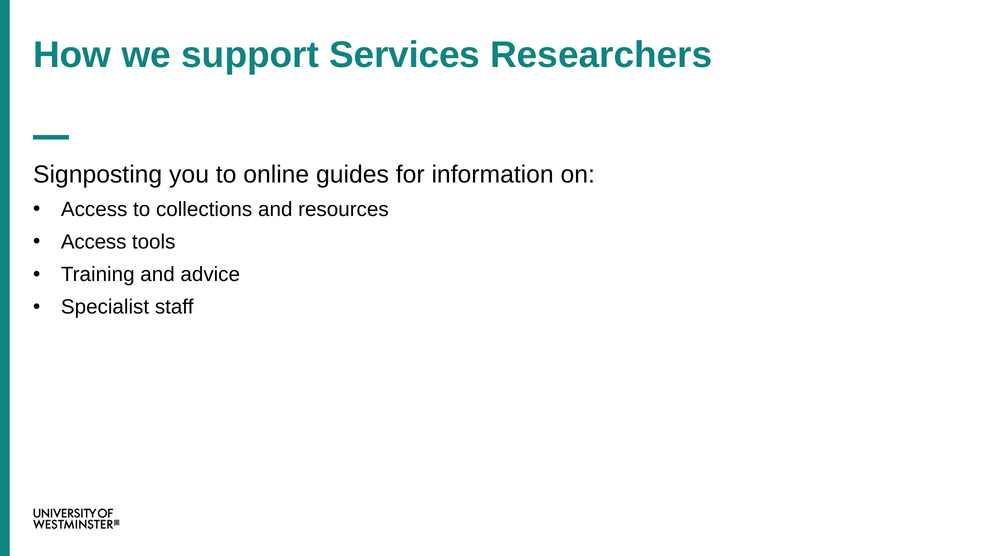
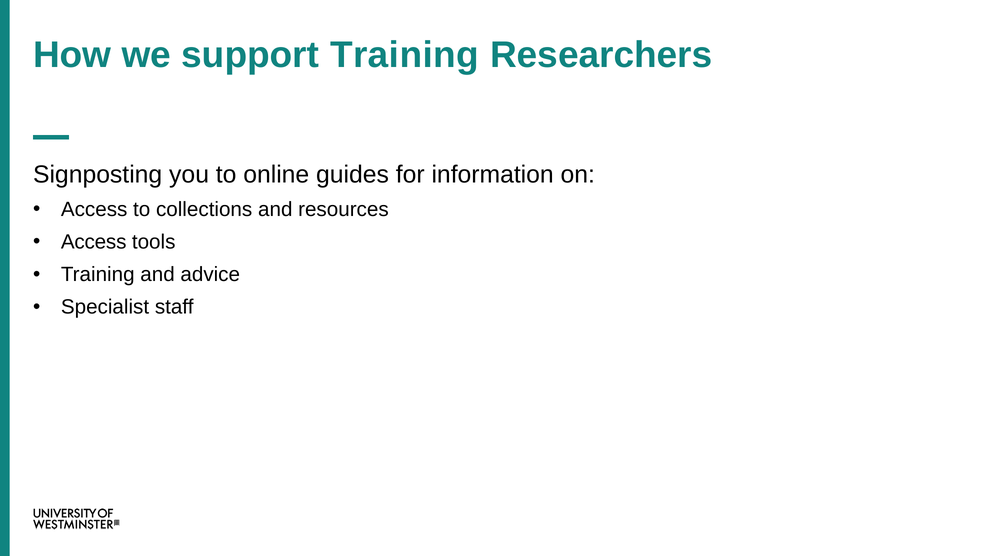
support Services: Services -> Training
